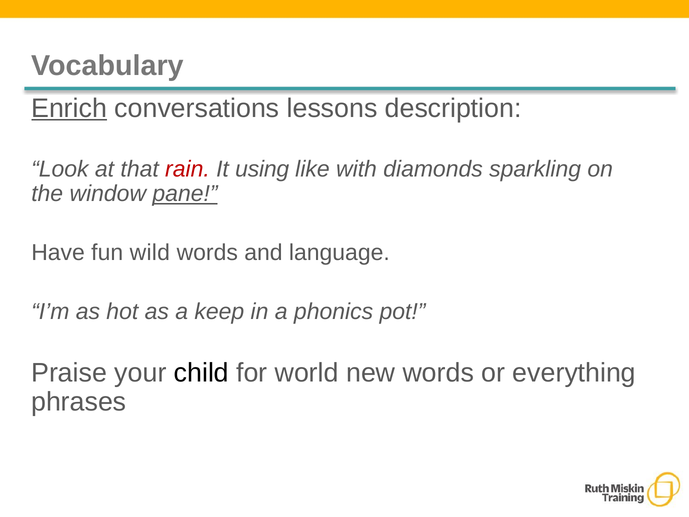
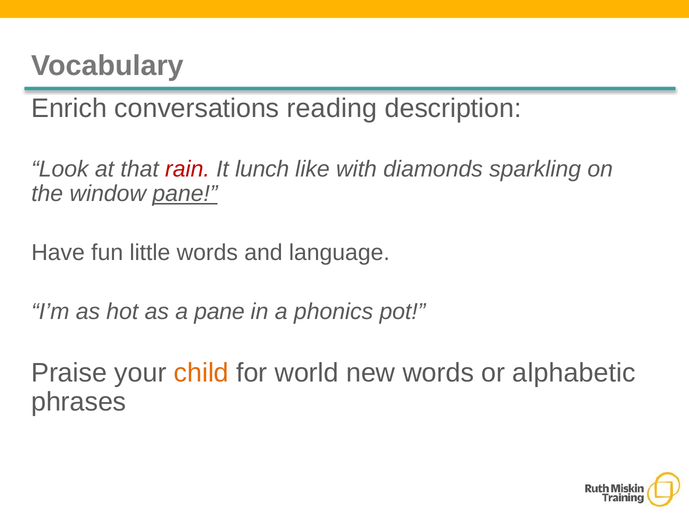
Enrich underline: present -> none
lessons: lessons -> reading
using: using -> lunch
wild: wild -> little
a keep: keep -> pane
child colour: black -> orange
everything: everything -> alphabetic
